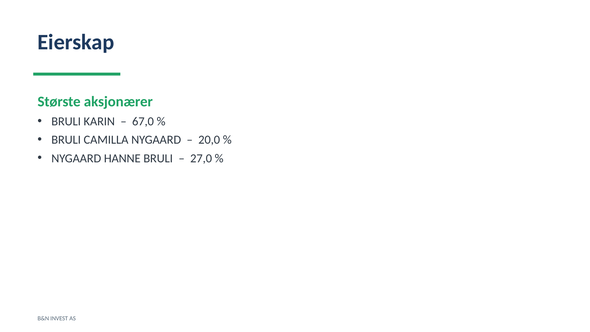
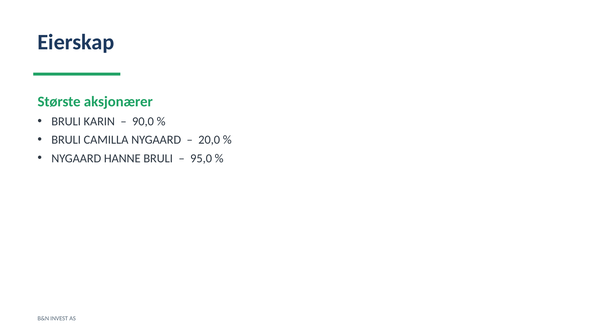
67,0: 67,0 -> 90,0
27,0: 27,0 -> 95,0
